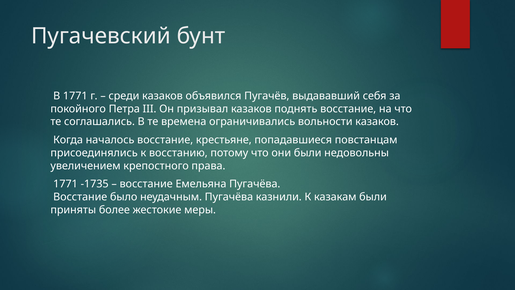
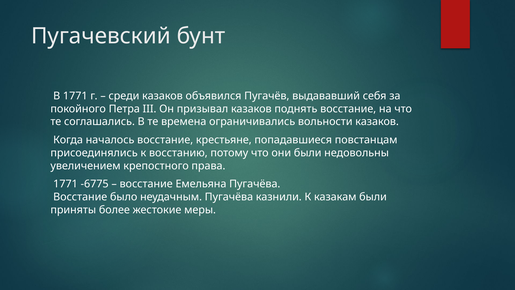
-1735: -1735 -> -6775
